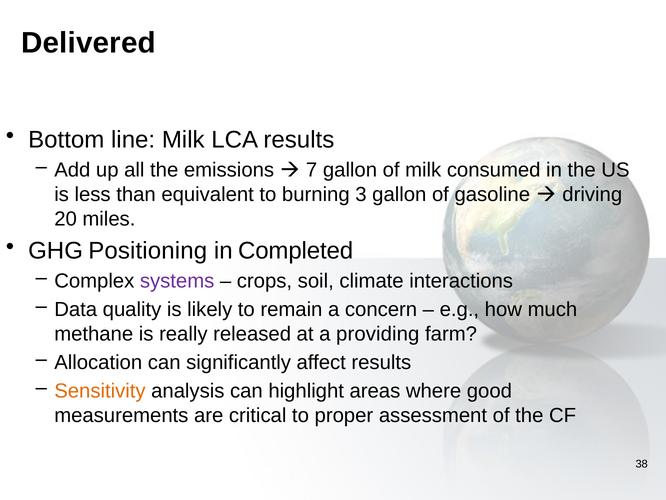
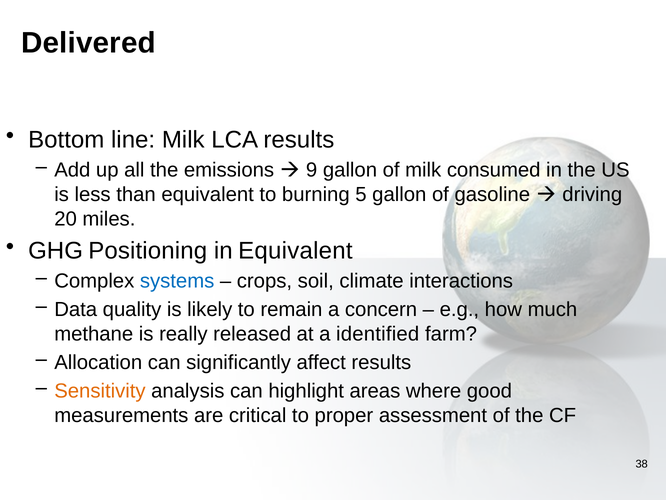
7: 7 -> 9
3: 3 -> 5
in Completed: Completed -> Equivalent
systems colour: purple -> blue
providing: providing -> identified
